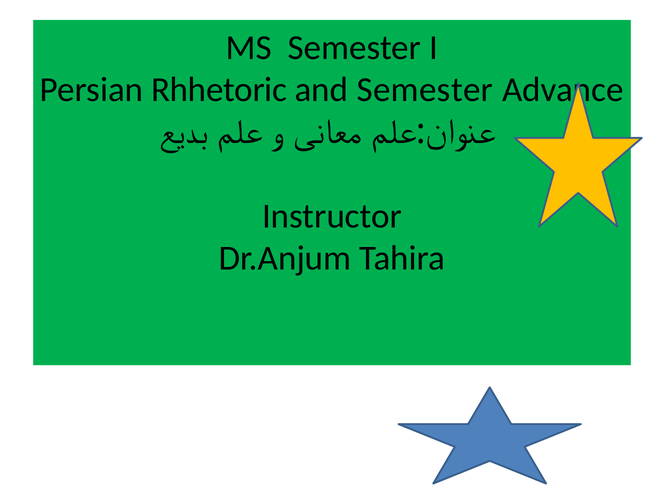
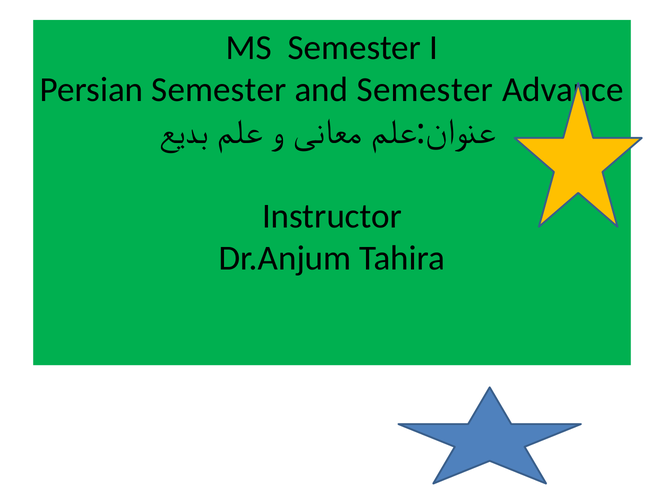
Persian Rhhetoric: Rhhetoric -> Semester
